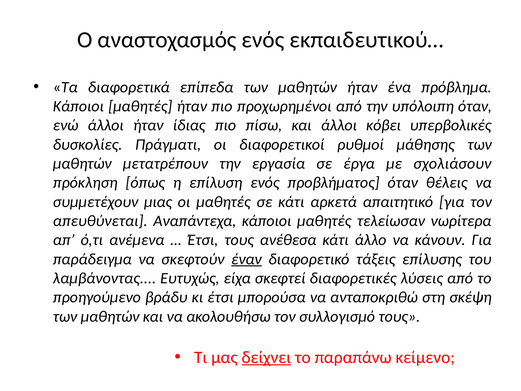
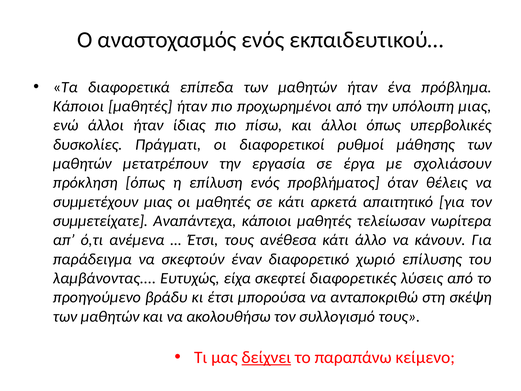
υπόλοιπη όταν: όταν -> μιας
άλλοι κόβει: κόβει -> όπως
απευθύνεται: απευθύνεται -> συμμετείχατε
έναν underline: present -> none
τάξεις: τάξεις -> χωριό
